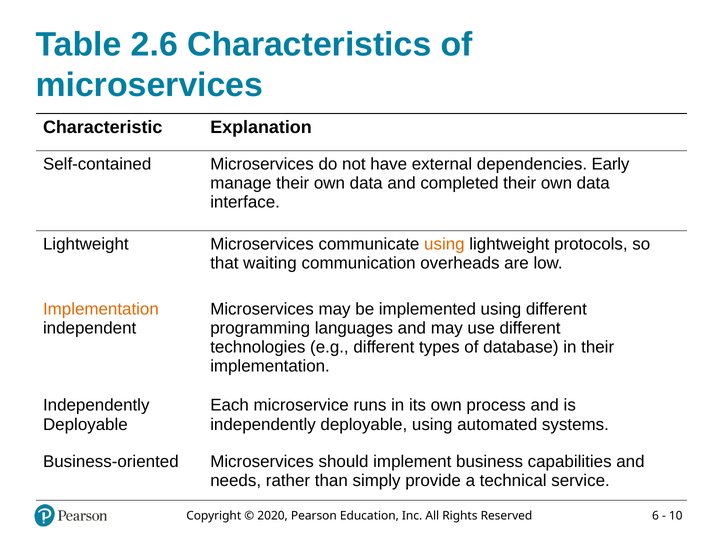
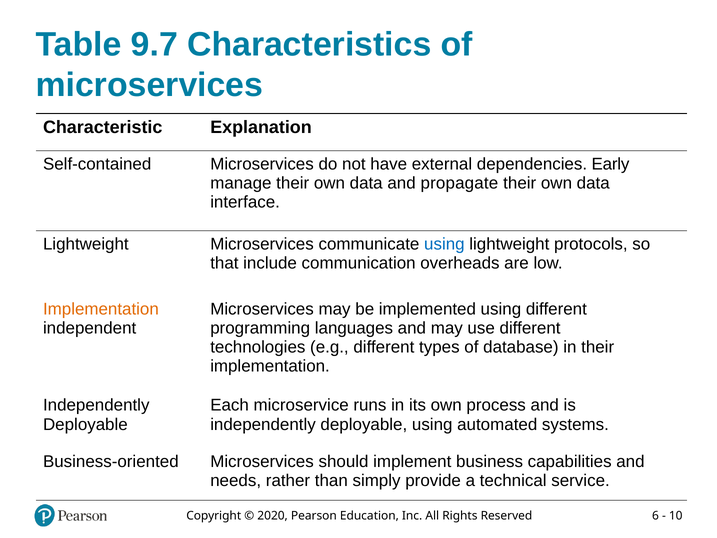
2.6: 2.6 -> 9.7
completed: completed -> propagate
using at (444, 244) colour: orange -> blue
waiting: waiting -> include
